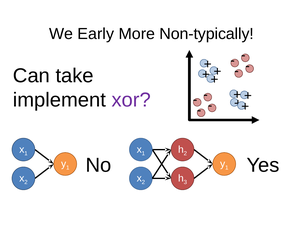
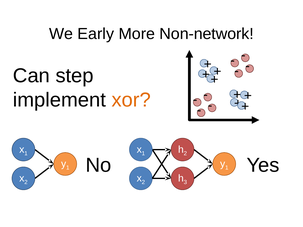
Non-typically: Non-typically -> Non-network
take: take -> step
xor colour: purple -> orange
